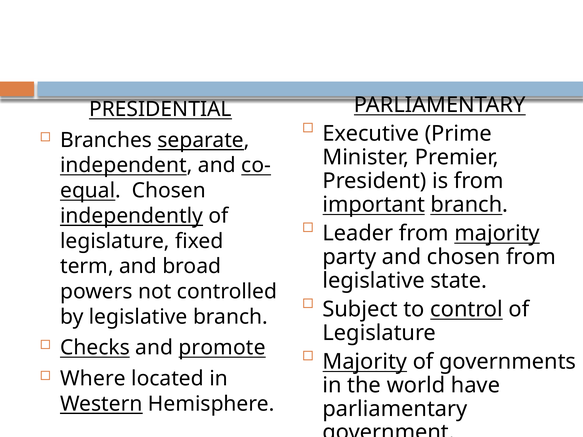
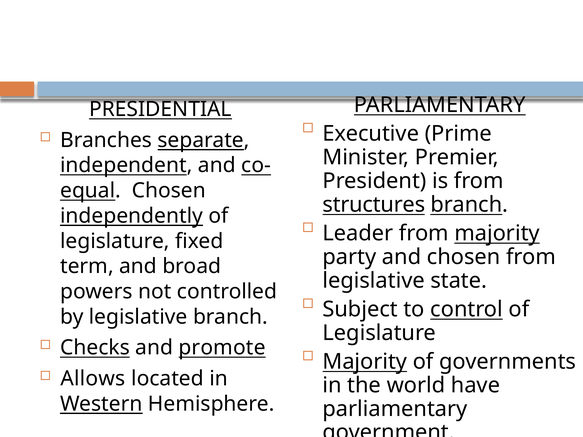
important: important -> structures
Where: Where -> Allows
